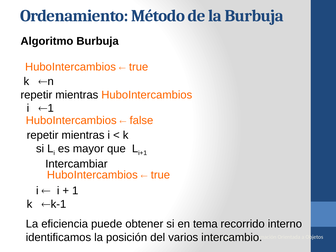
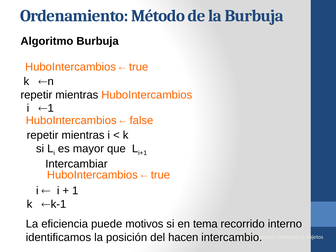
obtener: obtener -> motivos
varios: varios -> hacen
